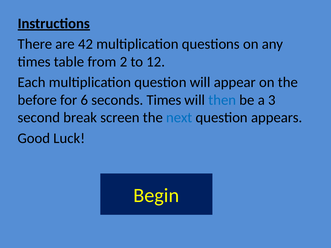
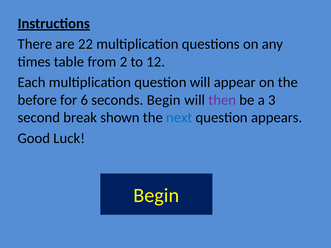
42: 42 -> 22
seconds Times: Times -> Begin
then colour: blue -> purple
screen: screen -> shown
